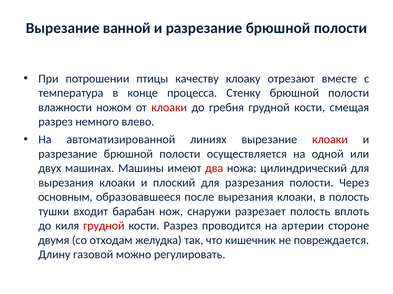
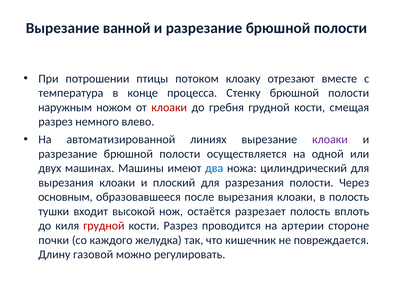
качеству: качеству -> потоком
влажности: влажности -> наружным
клоаки at (330, 140) colour: red -> purple
два colour: red -> blue
барабан: барабан -> высокой
снаружи: снаружи -> остаётся
двумя: двумя -> почки
отходам: отходам -> каждого
